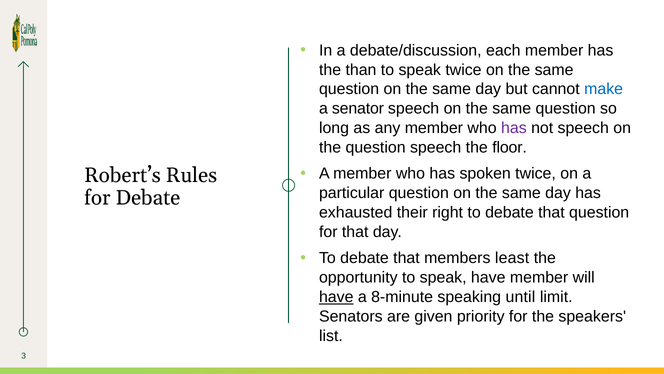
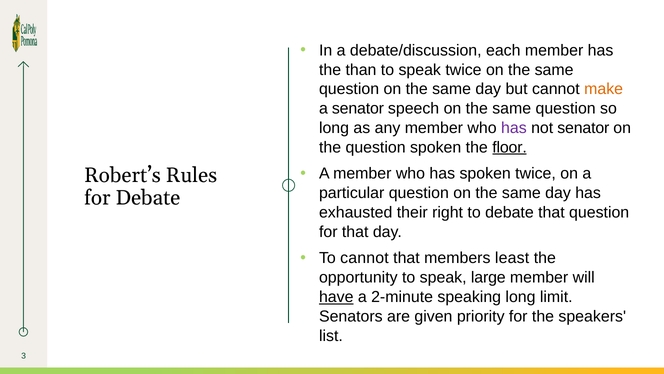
make colour: blue -> orange
not speech: speech -> senator
question speech: speech -> spoken
floor underline: none -> present
debate at (365, 258): debate -> cannot
speak have: have -> large
8-minute: 8-minute -> 2-minute
speaking until: until -> long
